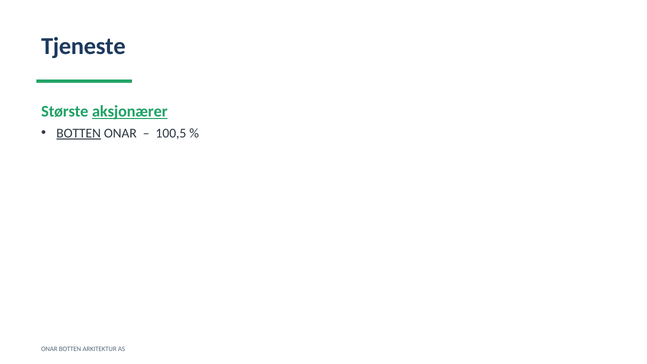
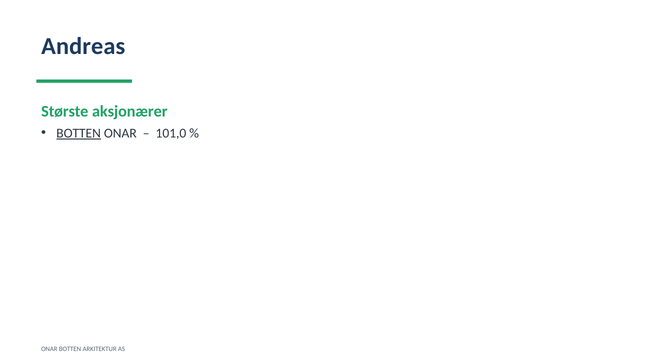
Tjeneste: Tjeneste -> Andreas
aksjonærer underline: present -> none
100,5: 100,5 -> 101,0
